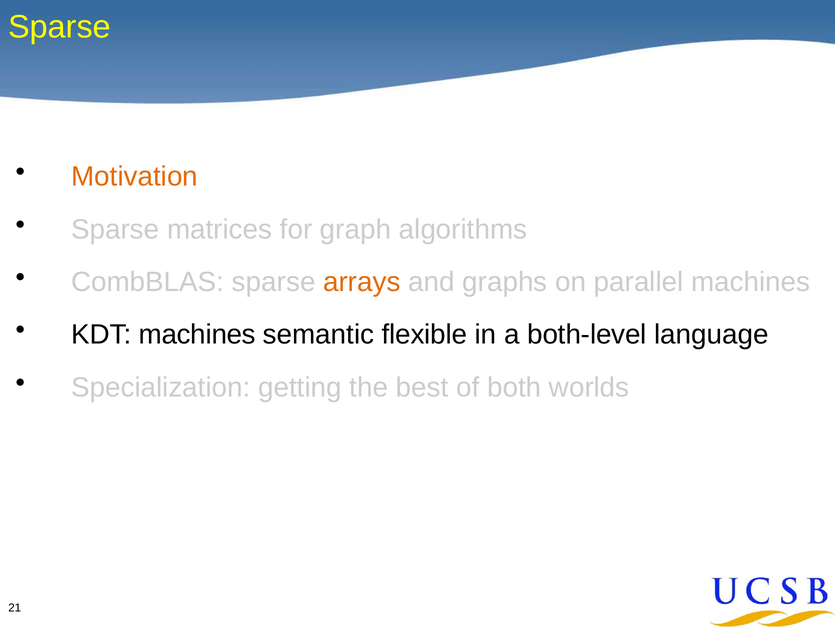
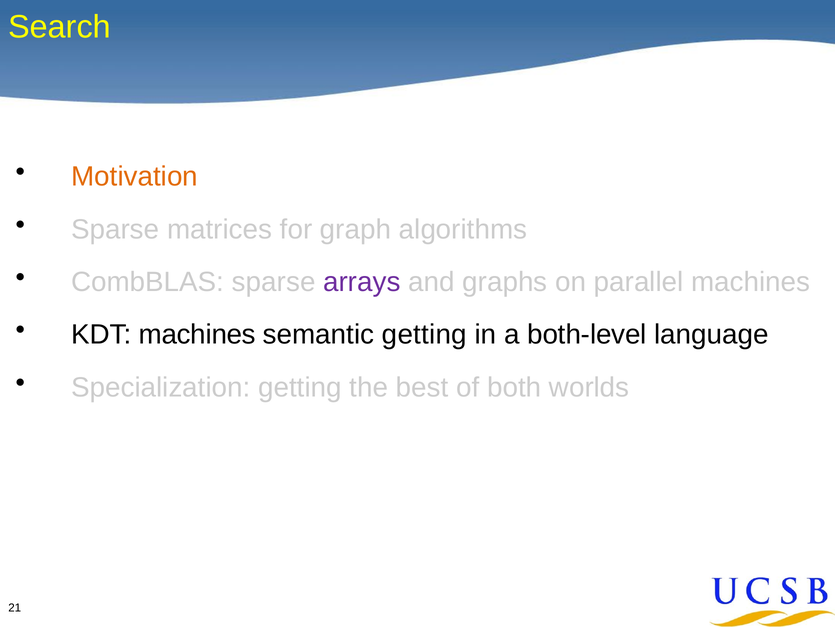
Sparse at (60, 27): Sparse -> Search
arrays colour: orange -> purple
semantic flexible: flexible -> getting
